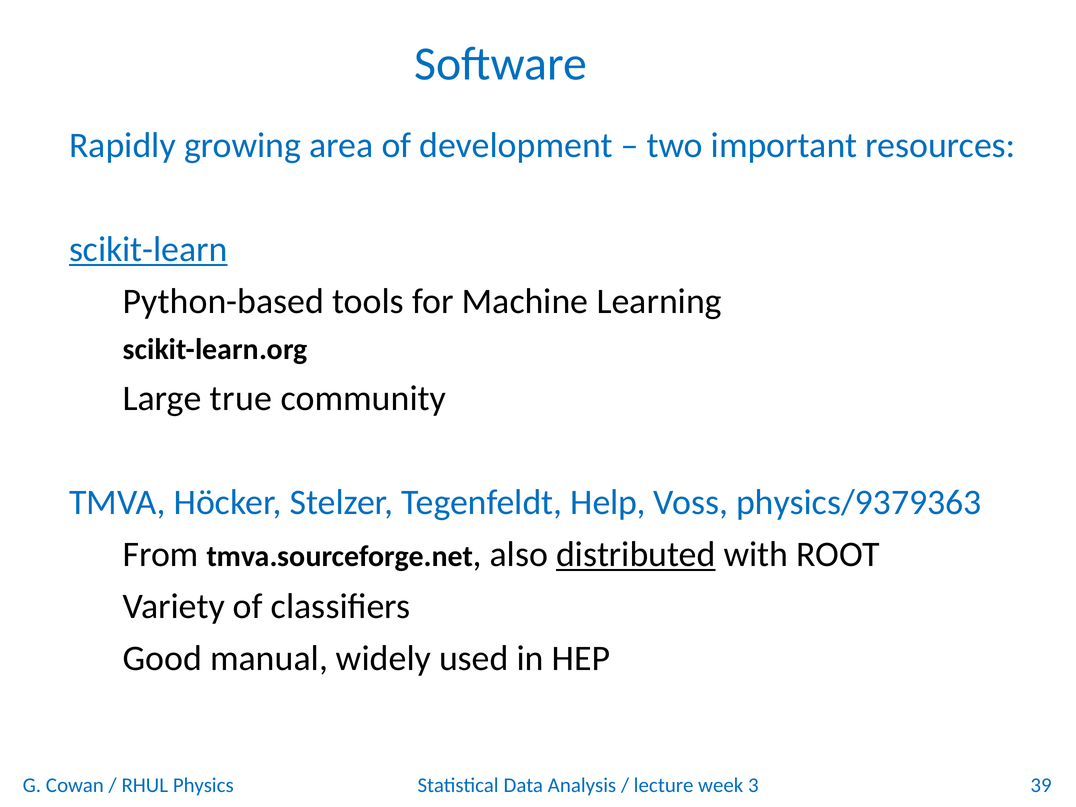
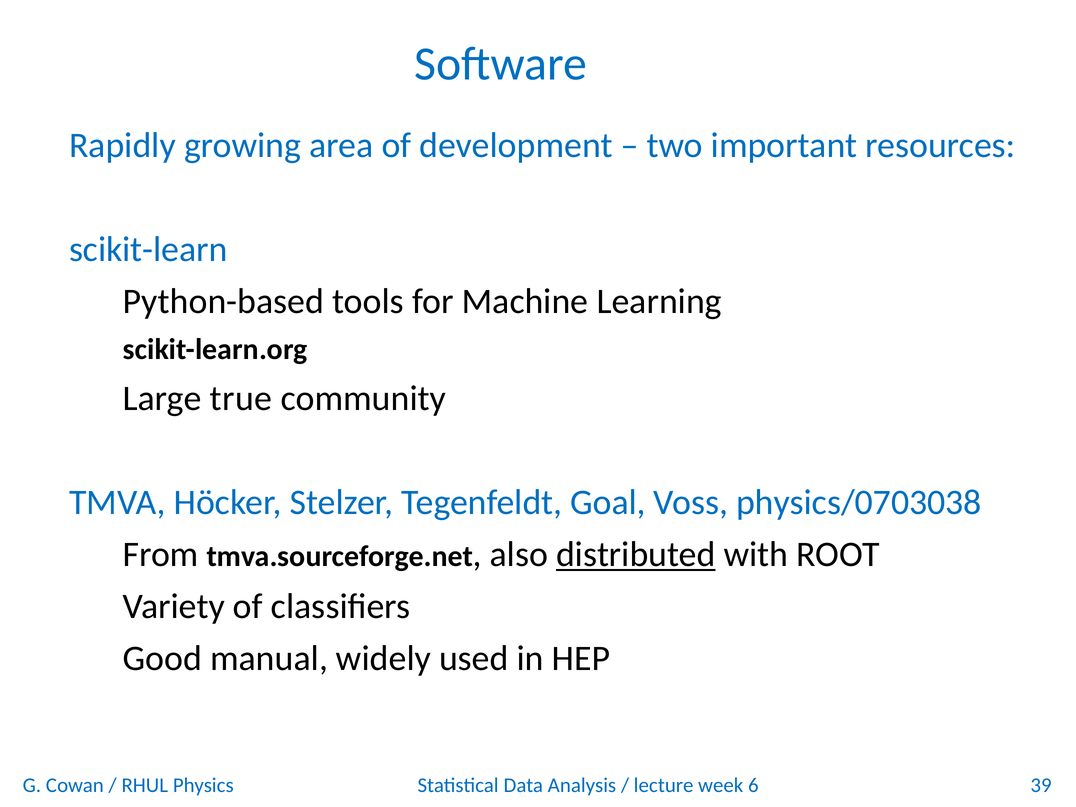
scikit-learn underline: present -> none
Help: Help -> Goal
physics/9379363: physics/9379363 -> physics/0703038
3: 3 -> 6
